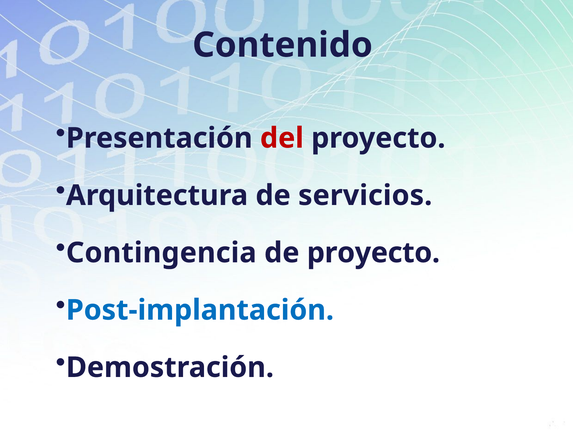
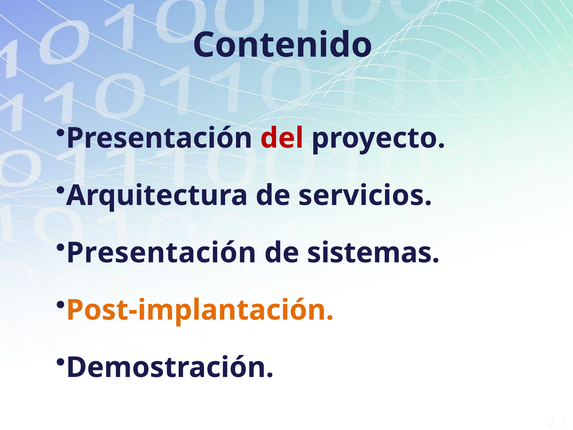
Contingencia at (161, 253): Contingencia -> Presentación
de proyecto: proyecto -> sistemas
Post-implantación colour: blue -> orange
